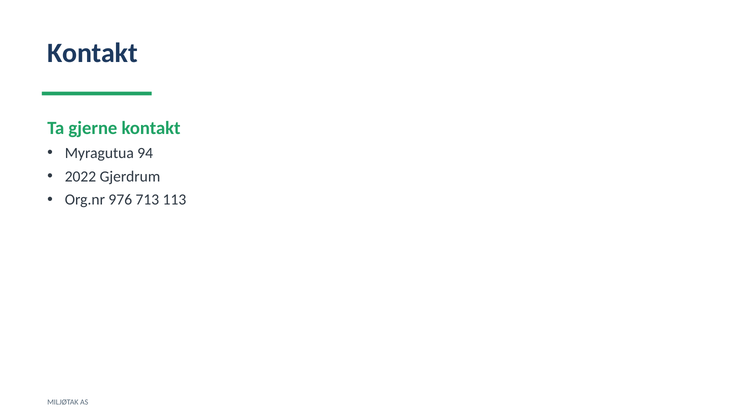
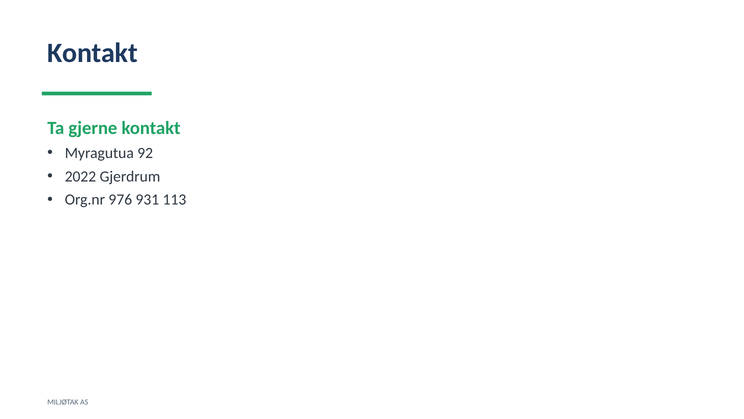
94: 94 -> 92
713: 713 -> 931
